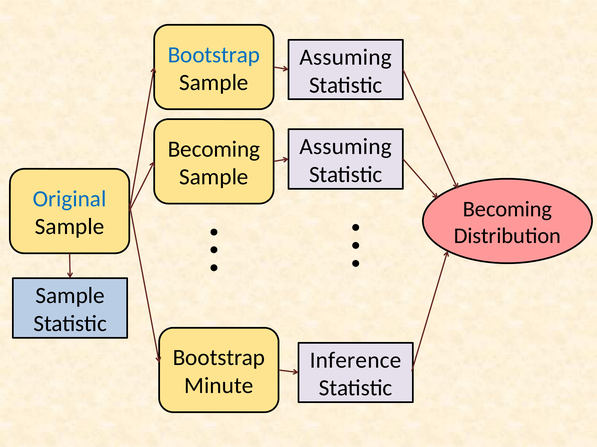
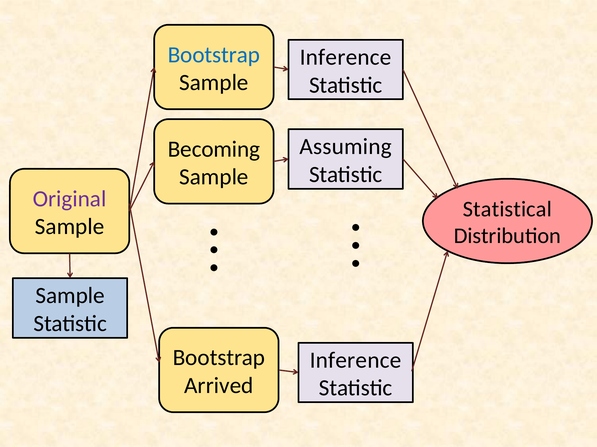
Assuming at (346, 57): Assuming -> Inference
Original colour: blue -> purple
Becoming at (507, 209): Becoming -> Statistical
Minute: Minute -> Arrived
